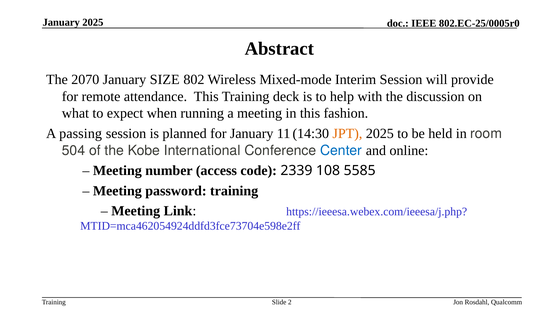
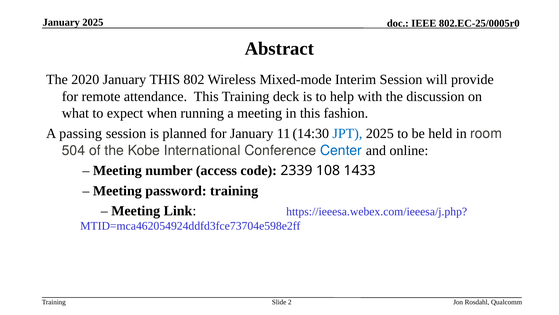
2070: 2070 -> 2020
January SIZE: SIZE -> THIS
JPT colour: orange -> blue
5585: 5585 -> 1433
